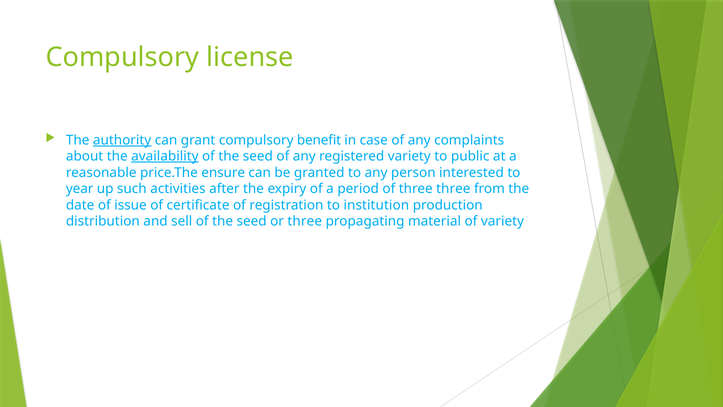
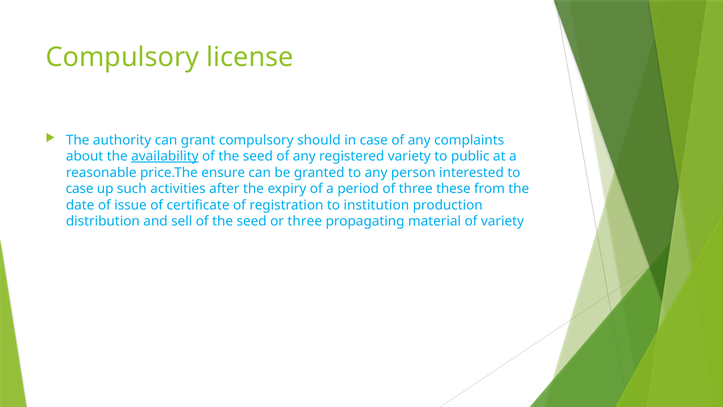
authority underline: present -> none
benefit: benefit -> should
year at (80, 189): year -> case
three three: three -> these
